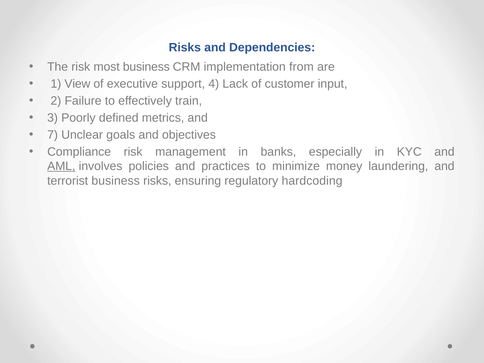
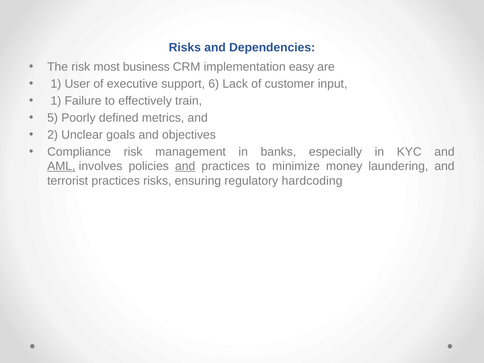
from: from -> easy
View: View -> User
4: 4 -> 6
2 at (56, 101): 2 -> 1
3: 3 -> 5
7: 7 -> 2
and at (185, 166) underline: none -> present
terrorist business: business -> practices
